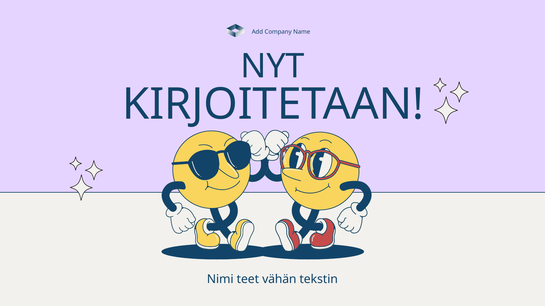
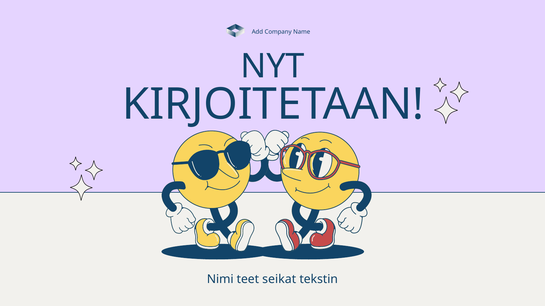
vähän: vähän -> seikat
